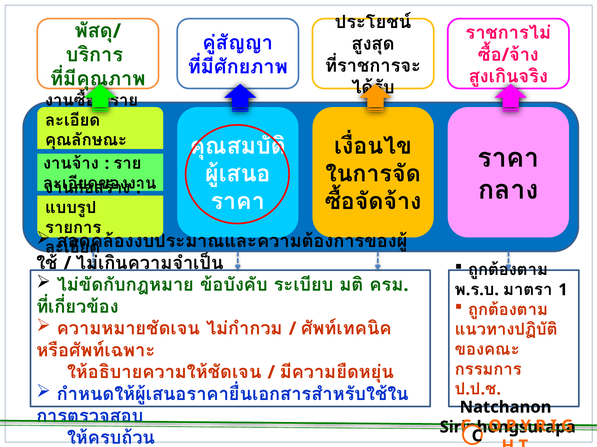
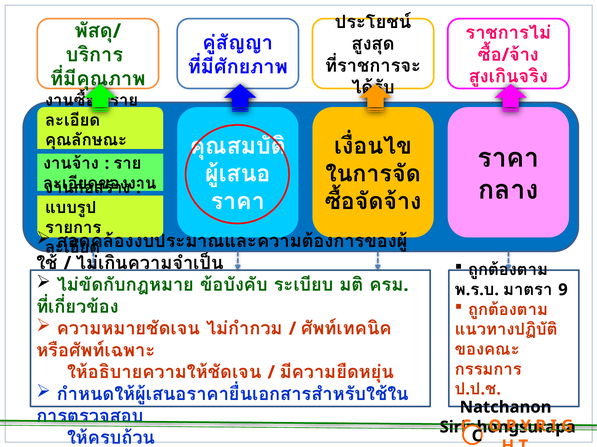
1: 1 -> 9
